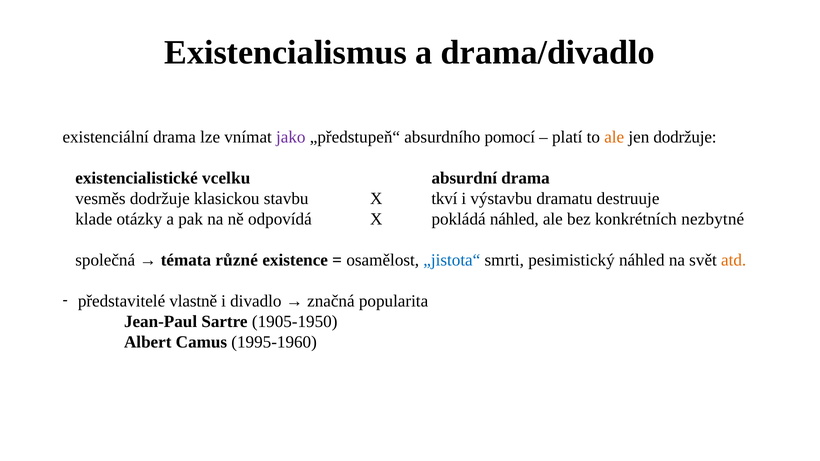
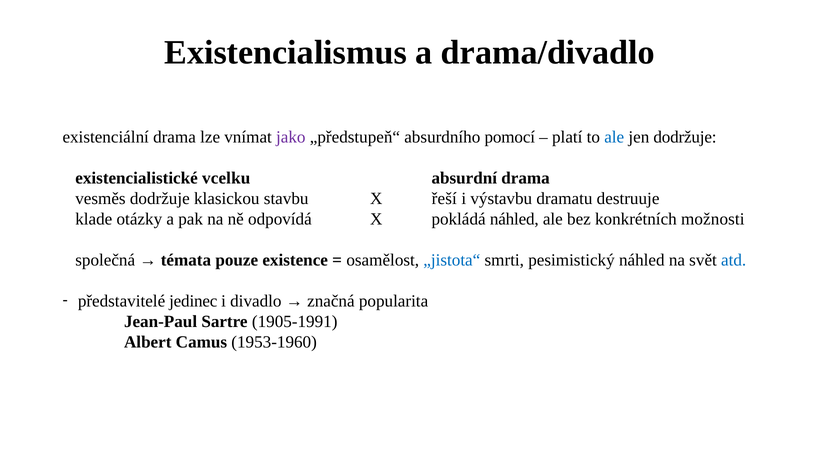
ale at (614, 137) colour: orange -> blue
tkví: tkví -> řeší
nezbytné: nezbytné -> možnosti
různé: různé -> pouze
atd colour: orange -> blue
vlastně: vlastně -> jedinec
1905-1950: 1905-1950 -> 1905-1991
1995-1960: 1995-1960 -> 1953-1960
